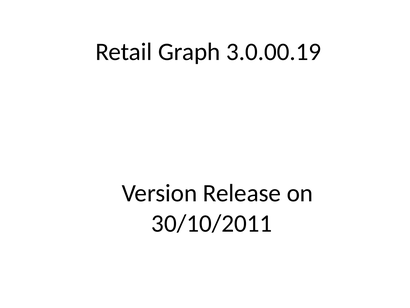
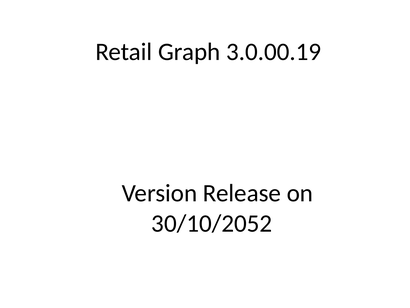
30/10/2011: 30/10/2011 -> 30/10/2052
